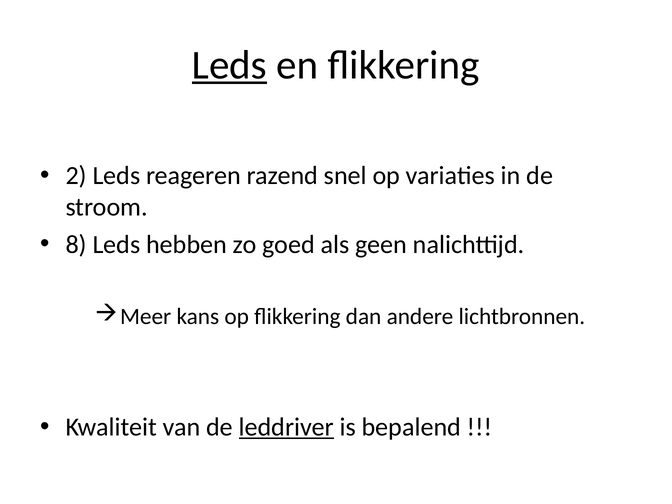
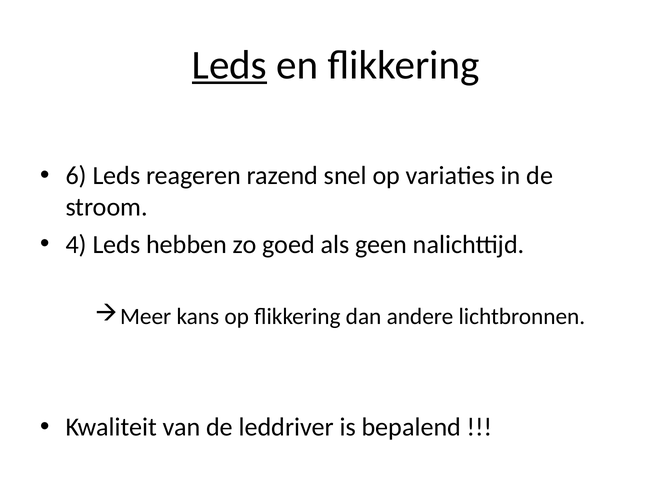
2: 2 -> 6
8: 8 -> 4
leddriver underline: present -> none
